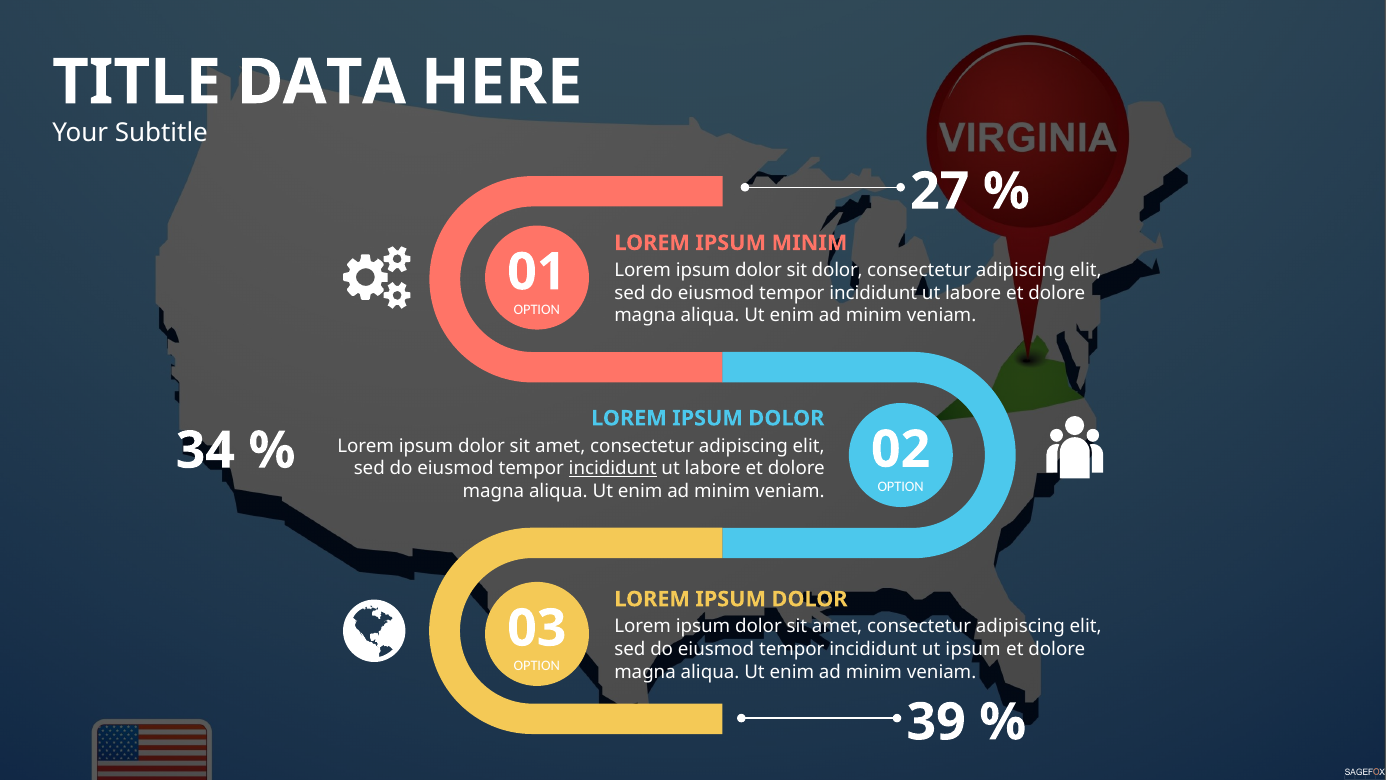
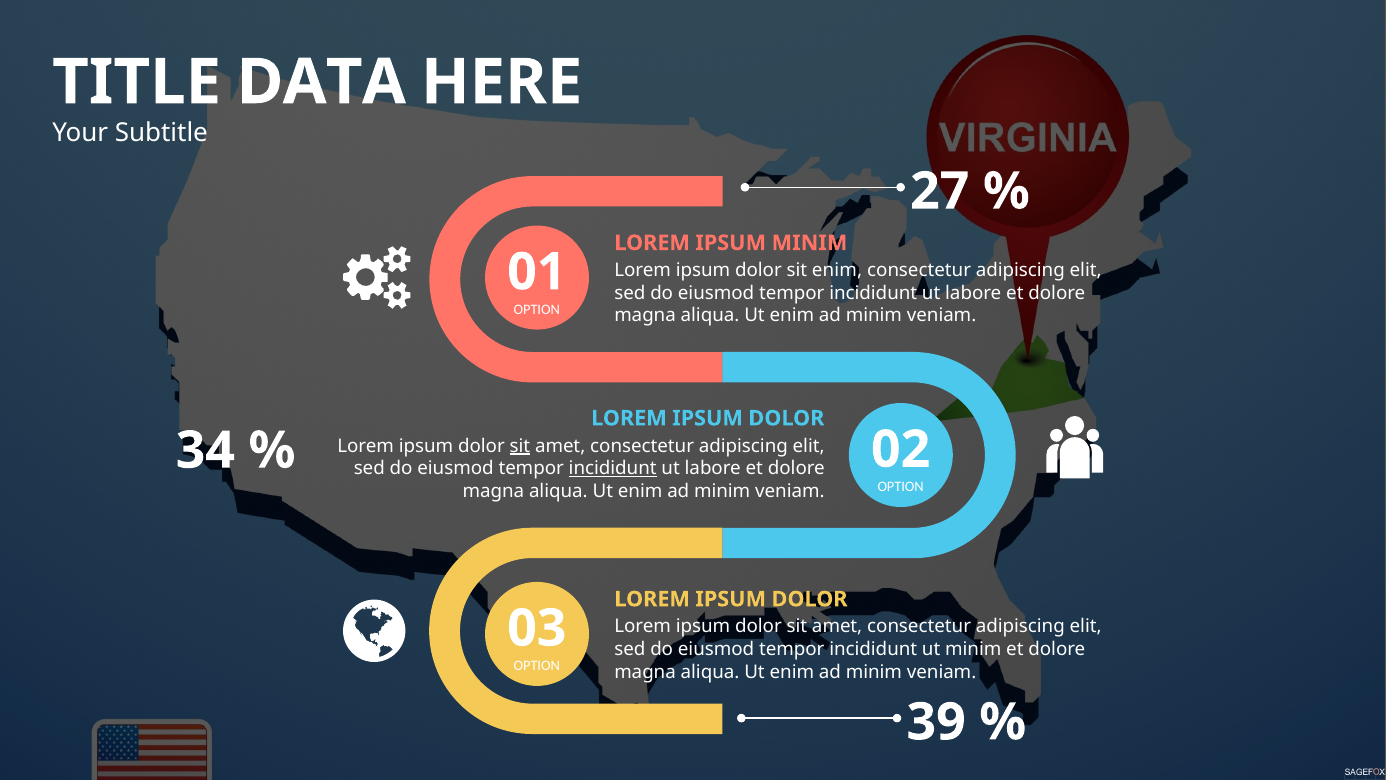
sit dolor: dolor -> enim
sit at (520, 446) underline: none -> present
ut ipsum: ipsum -> minim
